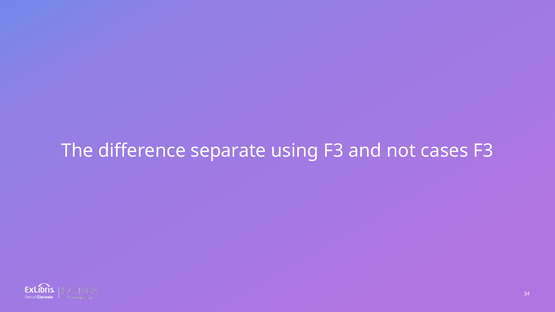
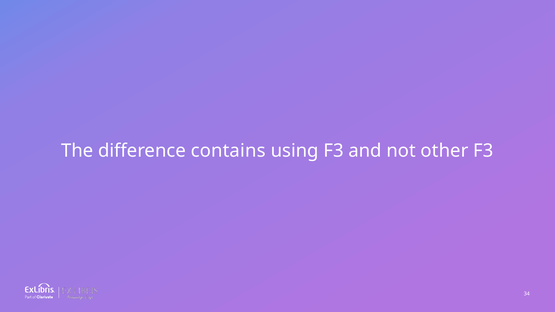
separate: separate -> contains
cases: cases -> other
